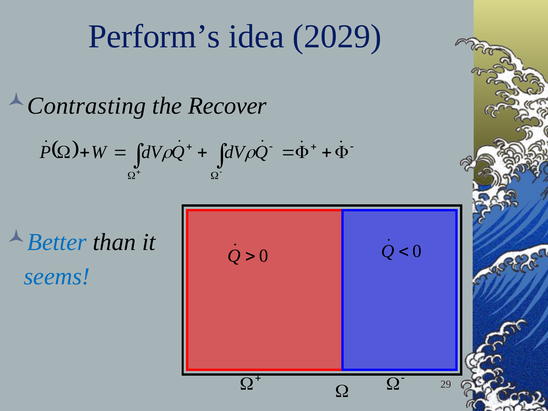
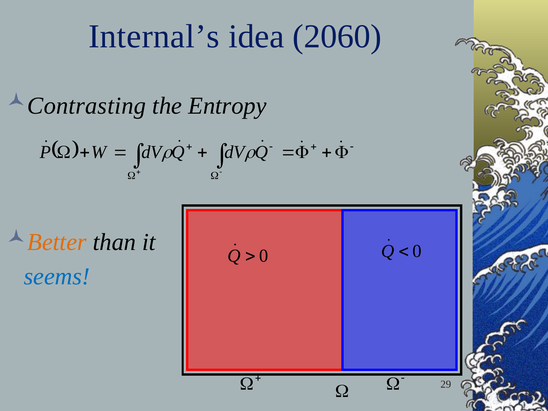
Perform’s: Perform’s -> Internal’s
2029: 2029 -> 2060
Recover: Recover -> Entropy
Better colour: blue -> orange
